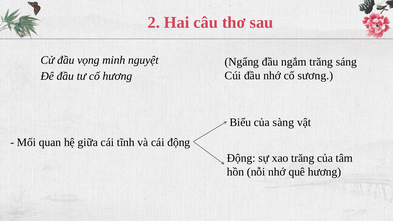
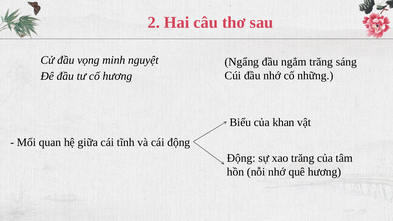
sương: sương -> những
sàng: sàng -> khan
